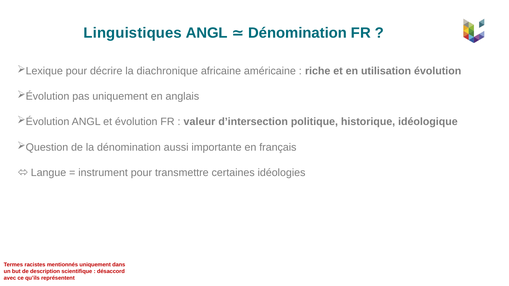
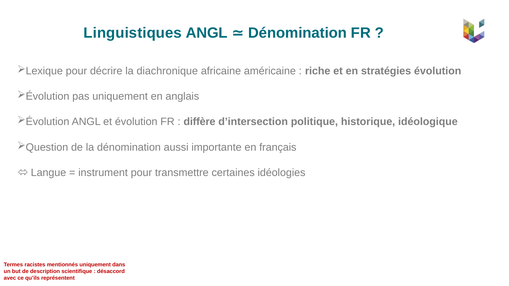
utilisation: utilisation -> stratégies
valeur: valeur -> diffère
